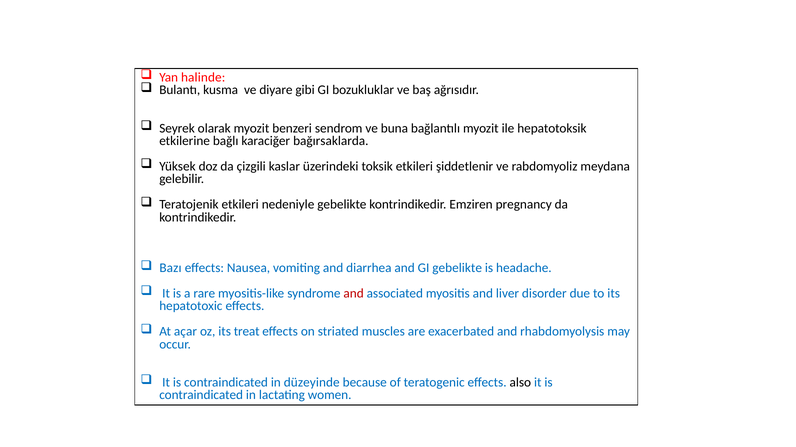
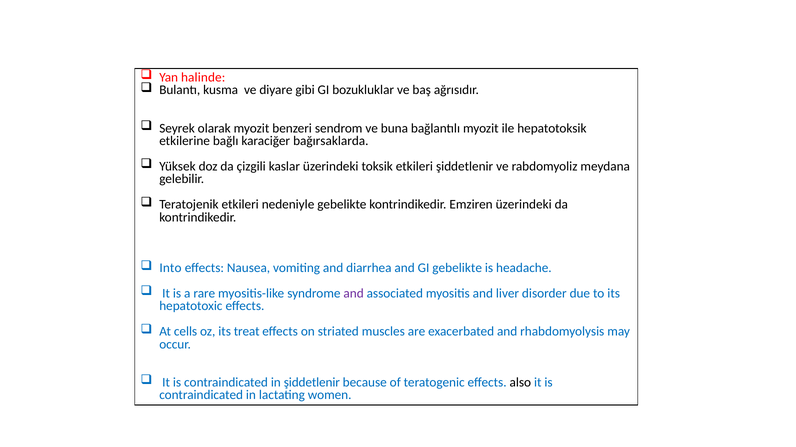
Emziren pregnancy: pregnancy -> üzerindeki
Bazı: Bazı -> Into
and at (354, 294) colour: red -> purple
açar: açar -> cells
in düzeyinde: düzeyinde -> şiddetlenir
